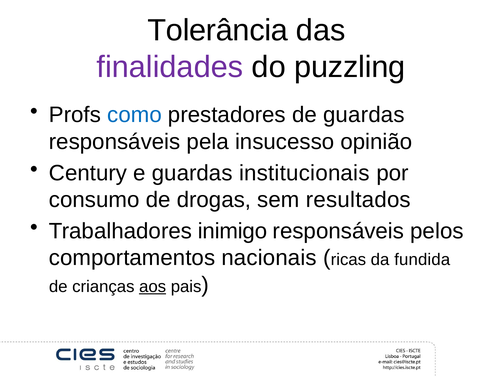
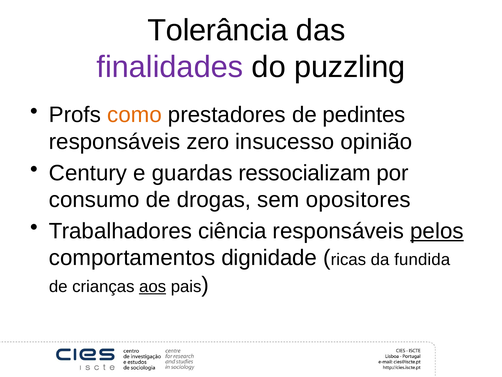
como colour: blue -> orange
de guardas: guardas -> pedintes
pela: pela -> zero
institucionais: institucionais -> ressocializam
resultados: resultados -> opositores
inimigo: inimigo -> ciência
pelos underline: none -> present
nacionais: nacionais -> dignidade
